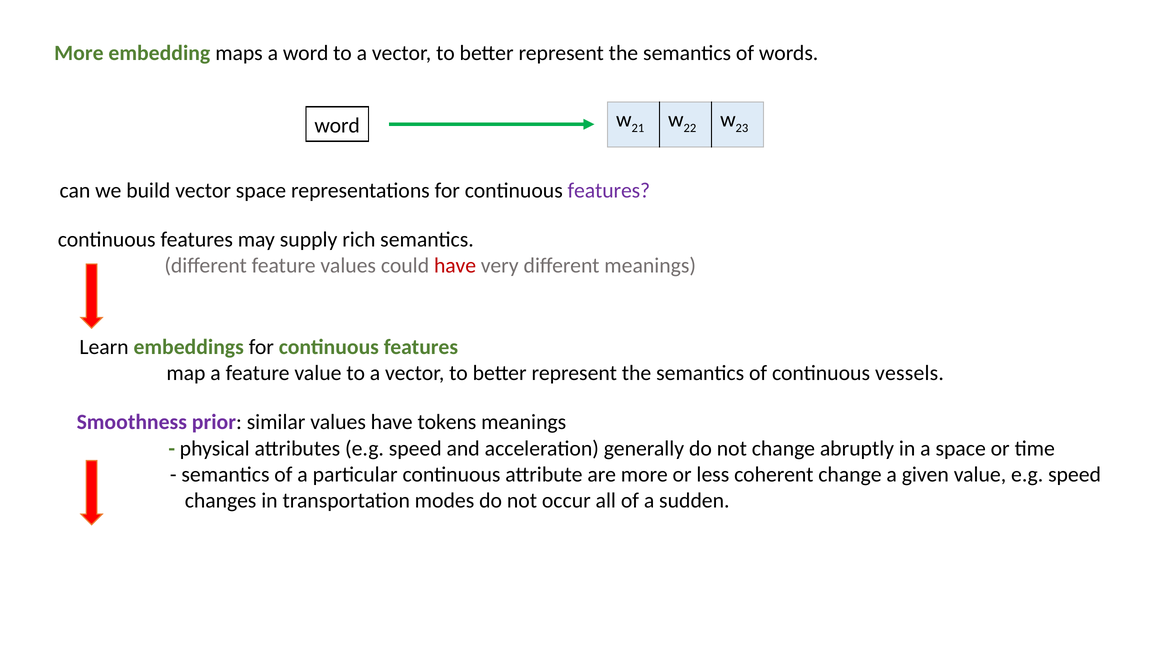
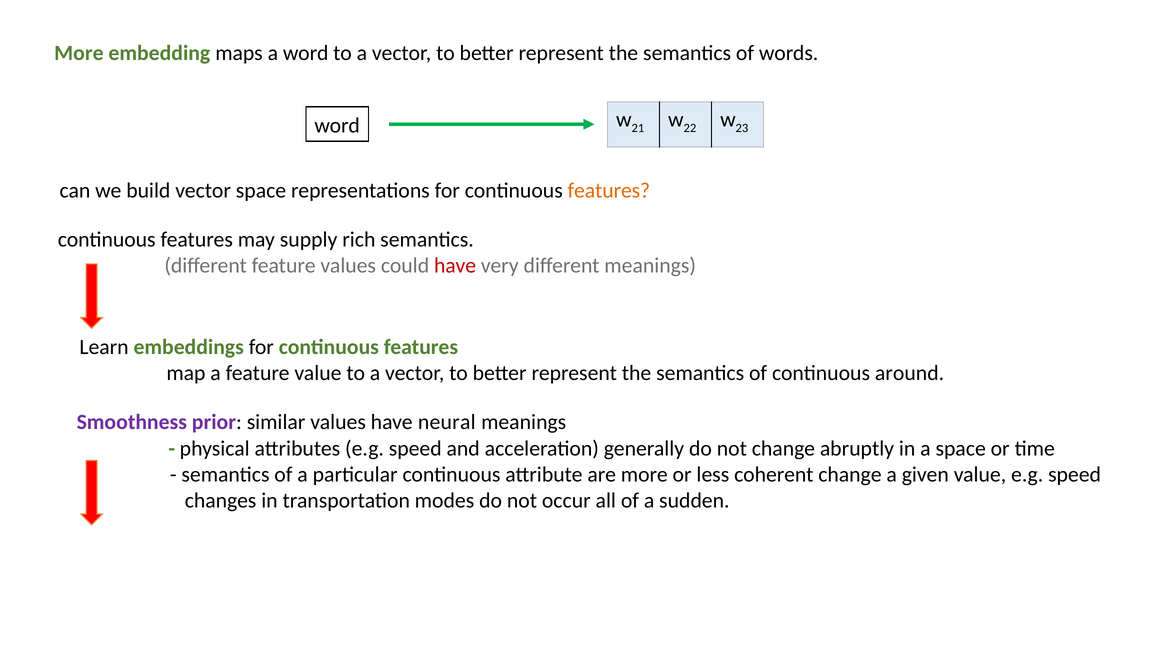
features at (609, 190) colour: purple -> orange
vessels: vessels -> around
tokens: tokens -> neural
